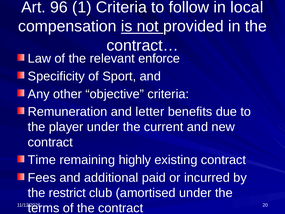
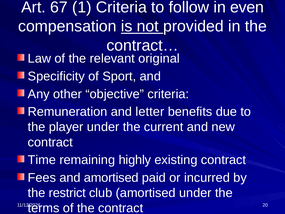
96: 96 -> 67
local: local -> even
enforce: enforce -> original
and additional: additional -> amortised
